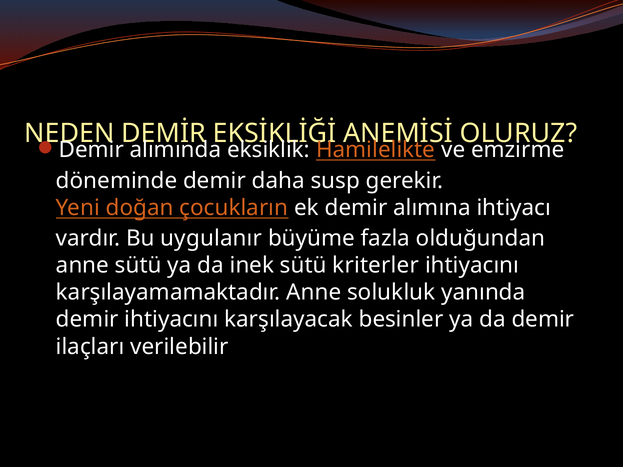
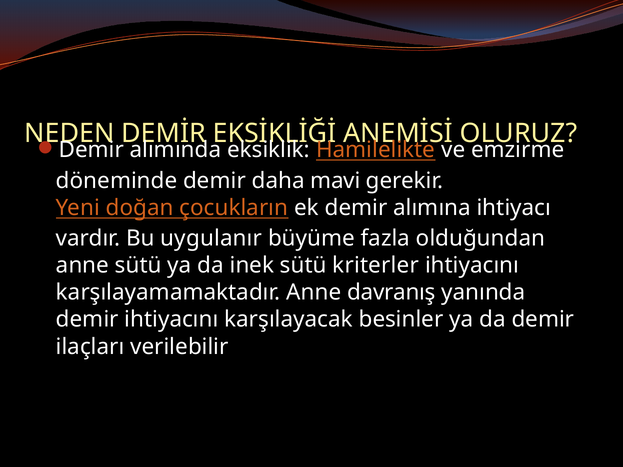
susp: susp -> mavi
solukluk: solukluk -> davranış
